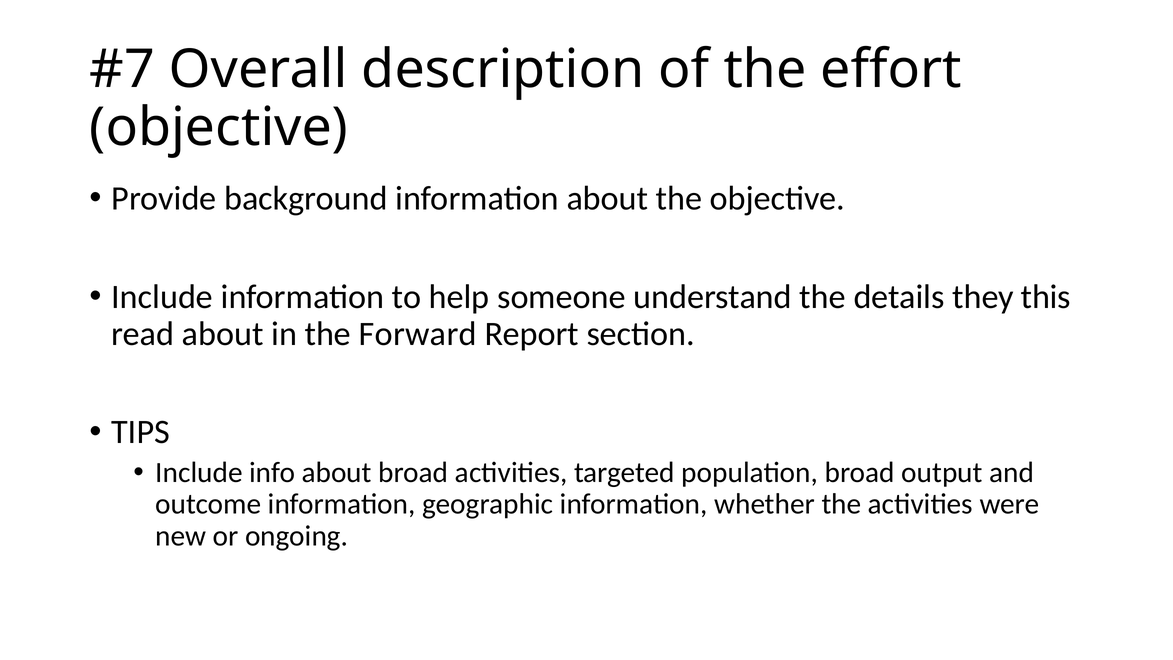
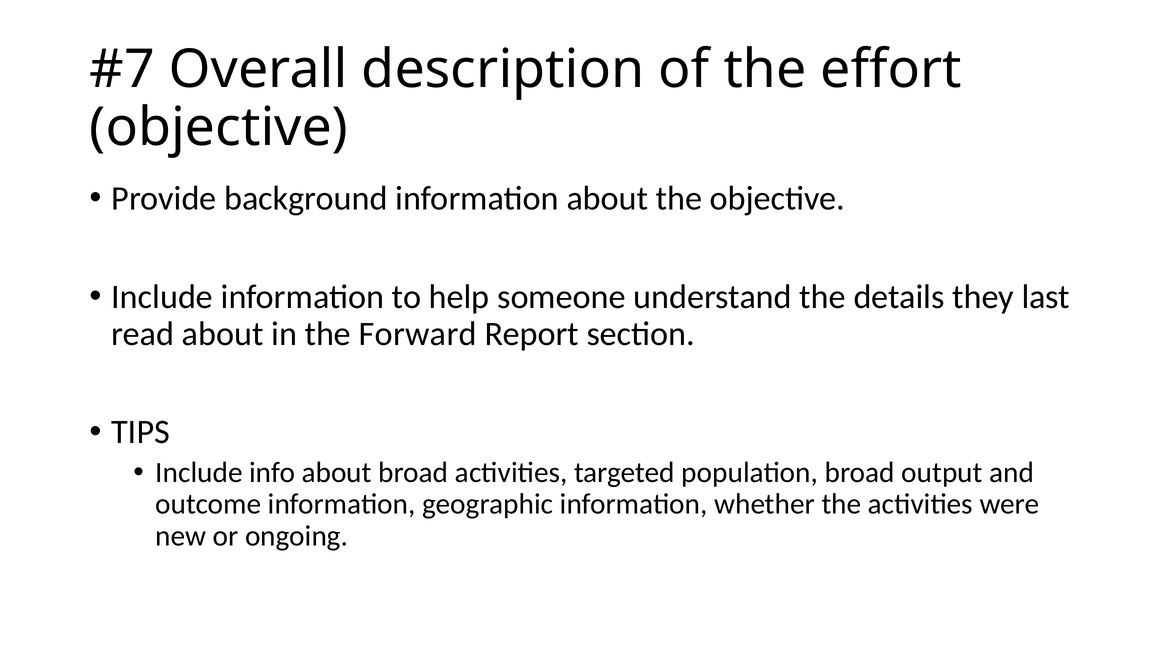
this: this -> last
